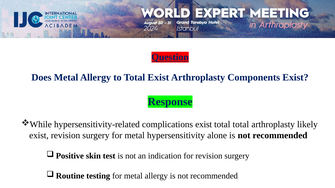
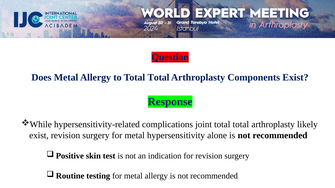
to Total Exist: Exist -> Total
complications exist: exist -> joint
